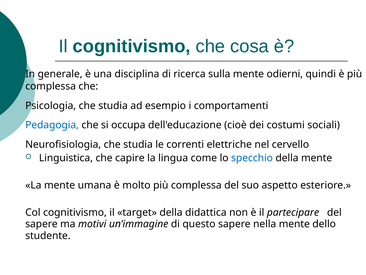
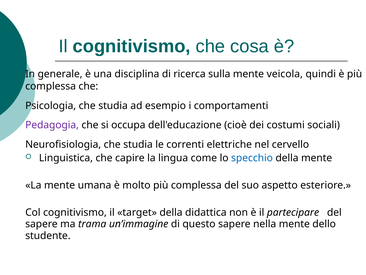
odierni: odierni -> veicola
Pedagogia colour: blue -> purple
motivi: motivi -> trama
